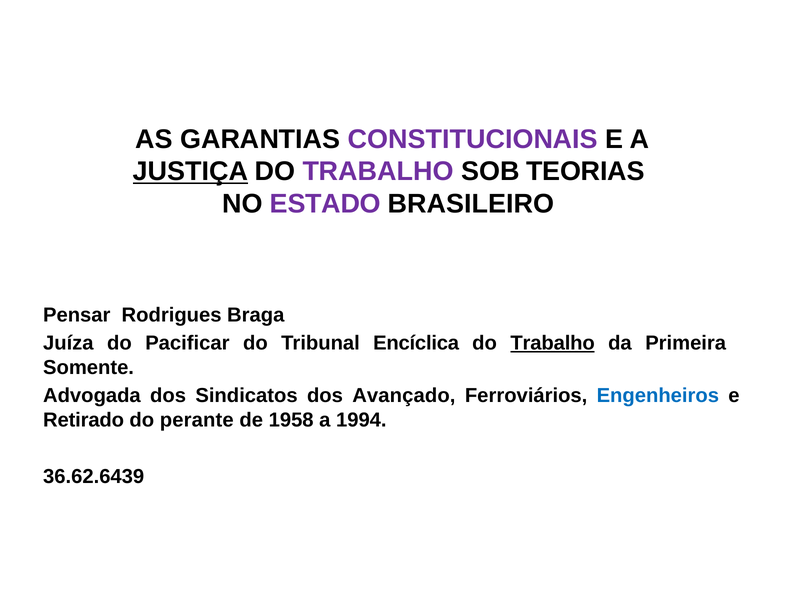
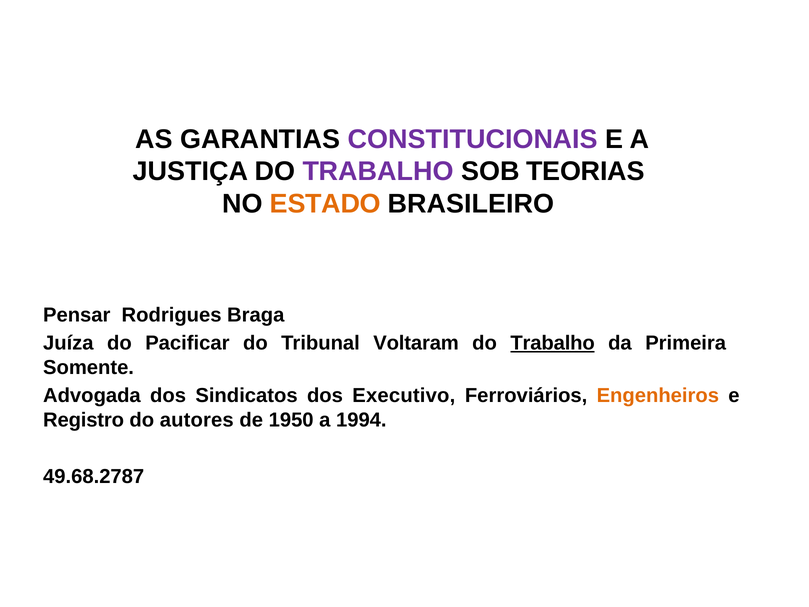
JUSTIÇA underline: present -> none
ESTADO colour: purple -> orange
Encíclica: Encíclica -> Voltaram
Avançado: Avançado -> Executivo
Engenheiros colour: blue -> orange
Retirado: Retirado -> Registro
perante: perante -> autores
1958: 1958 -> 1950
36.62.6439: 36.62.6439 -> 49.68.2787
